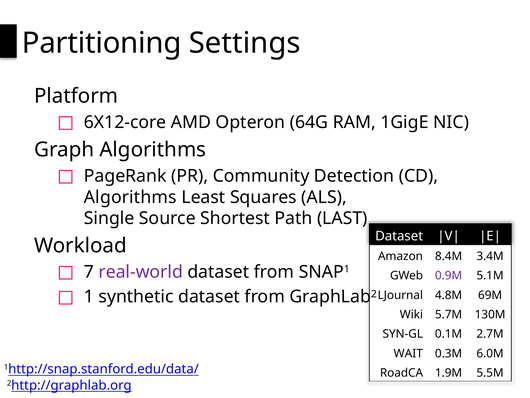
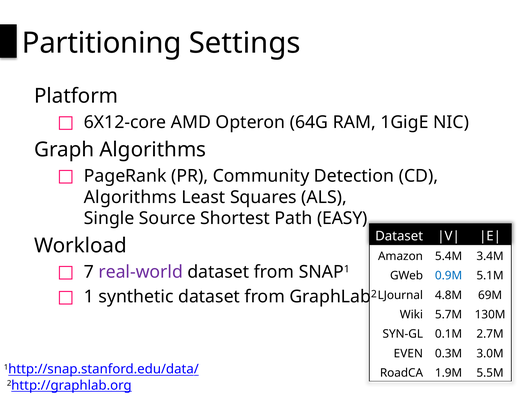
LAST: LAST -> EASY
8.4M: 8.4M -> 5.4M
0.9M colour: purple -> blue
WAIT: WAIT -> EVEN
6.0M: 6.0M -> 3.0M
